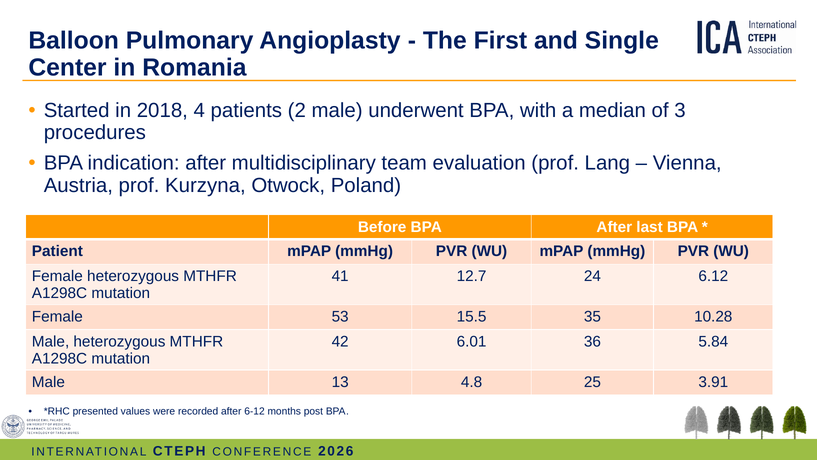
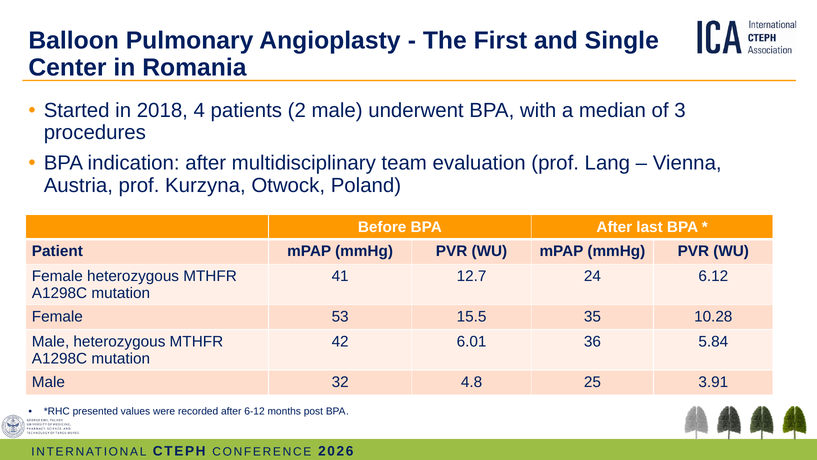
13: 13 -> 32
